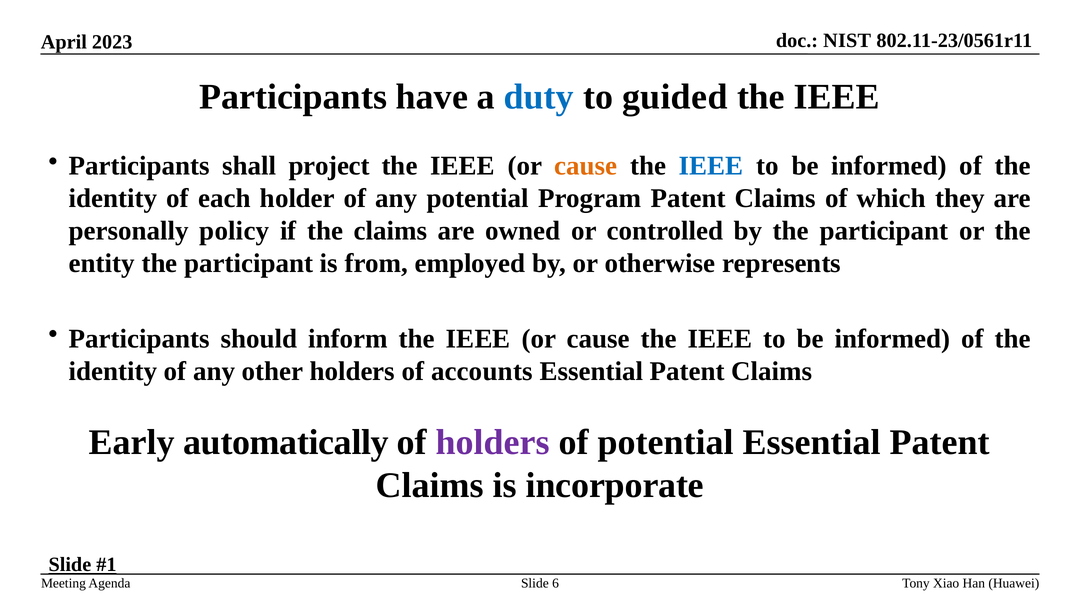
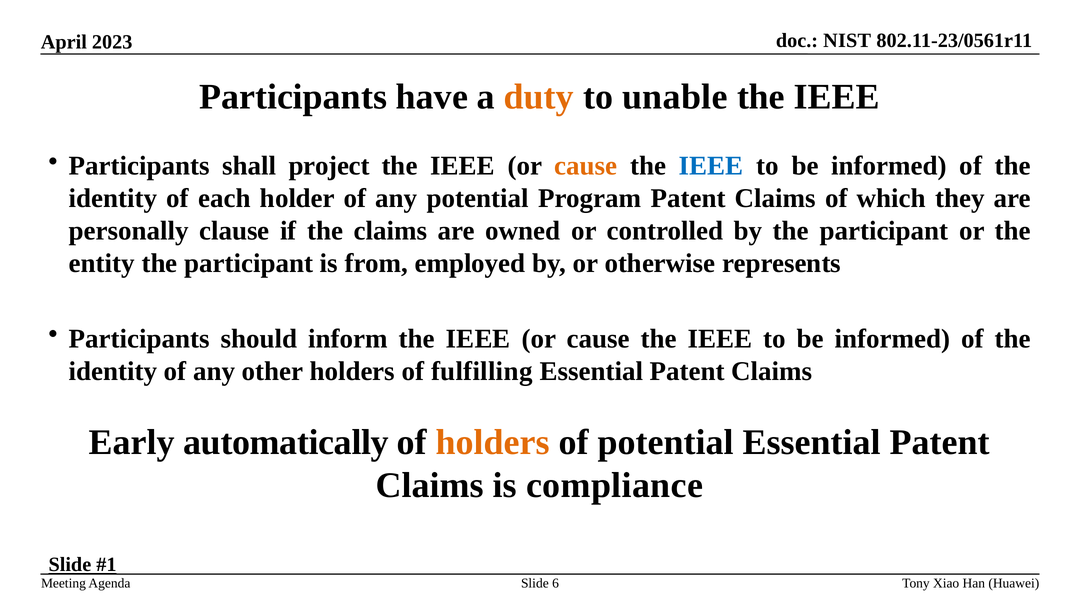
duty colour: blue -> orange
guided: guided -> unable
policy: policy -> clause
accounts: accounts -> fulfilling
holders at (493, 442) colour: purple -> orange
incorporate: incorporate -> compliance
